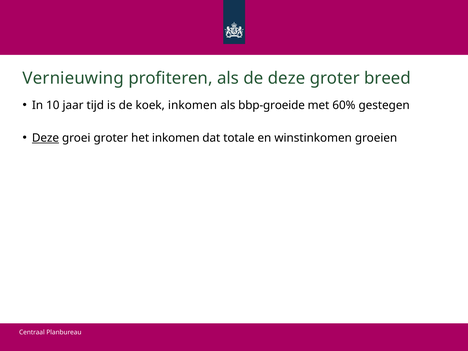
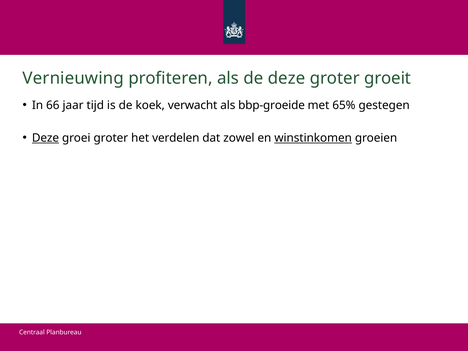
breed: breed -> groeit
10: 10 -> 66
koek inkomen: inkomen -> verwacht
60%: 60% -> 65%
het inkomen: inkomen -> verdelen
totale: totale -> zowel
winstinkomen underline: none -> present
